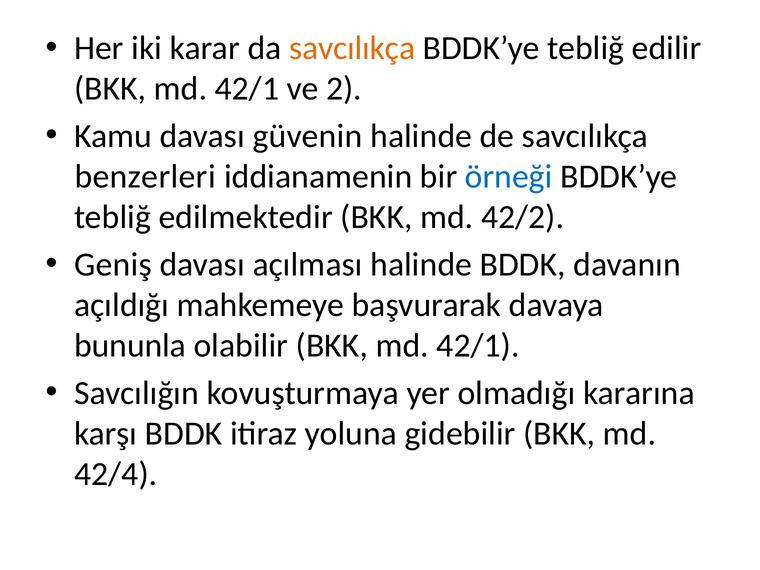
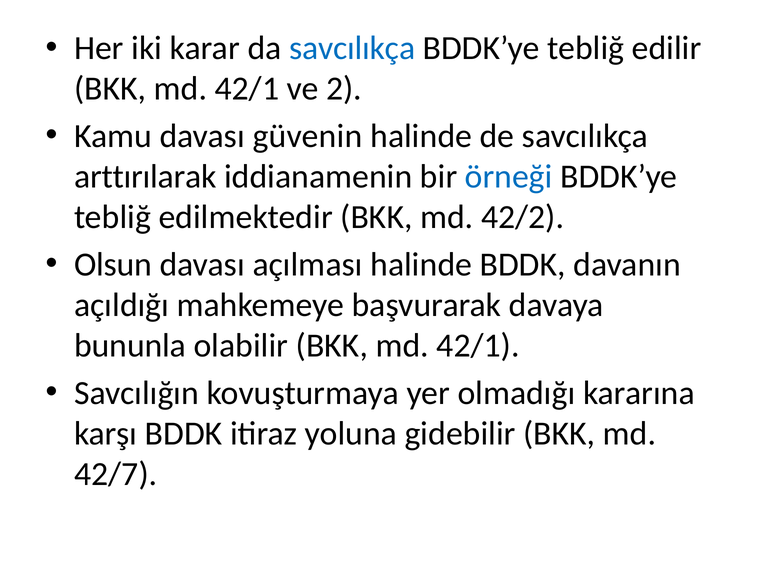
savcılıkça at (352, 48) colour: orange -> blue
benzerleri: benzerleri -> arttırılarak
Geniş: Geniş -> Olsun
42/4: 42/4 -> 42/7
